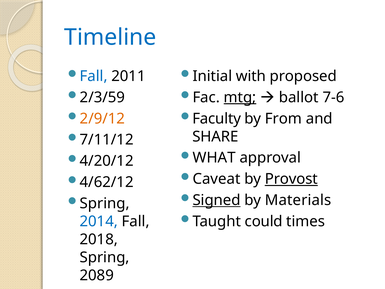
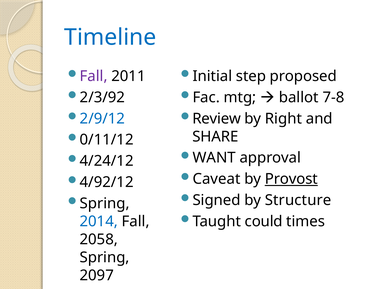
Fall at (94, 76) colour: blue -> purple
with: with -> step
2/3/59: 2/3/59 -> 2/3/92
mtg underline: present -> none
7-6: 7-6 -> 7-8
2/9/12 colour: orange -> blue
Faculty: Faculty -> Review
From: From -> Right
7/11/12: 7/11/12 -> 0/11/12
WHAT: WHAT -> WANT
4/20/12: 4/20/12 -> 4/24/12
4/62/12: 4/62/12 -> 4/92/12
Signed underline: present -> none
Materials: Materials -> Structure
2018: 2018 -> 2058
2089: 2089 -> 2097
